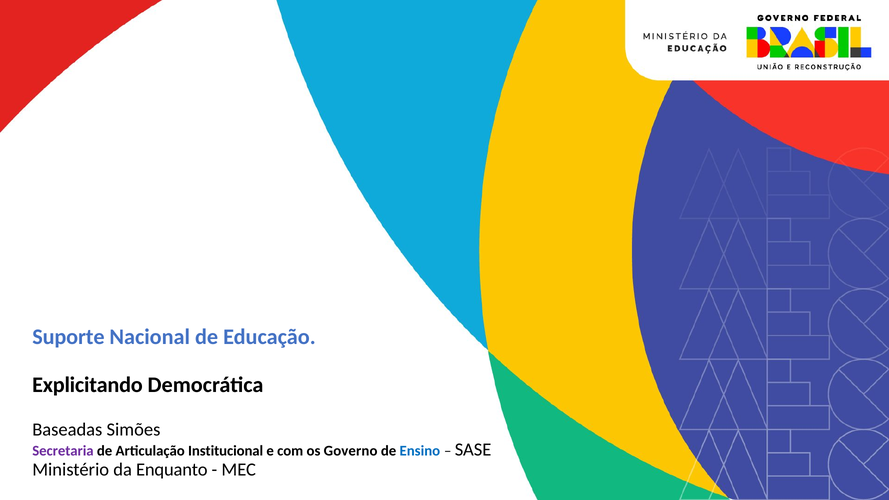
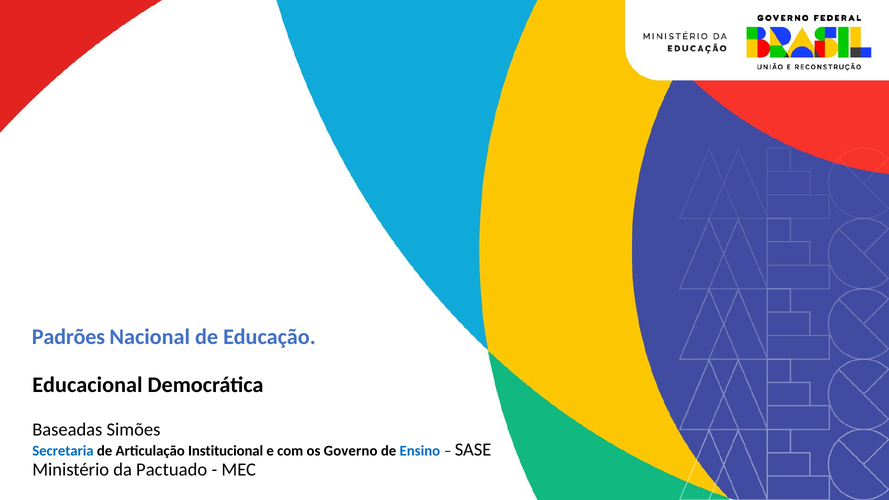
Suporte: Suporte -> Padrões
Explicitando: Explicitando -> Educacional
Secretaria colour: purple -> blue
Enquanto: Enquanto -> Pactuado
